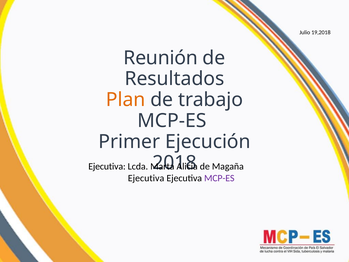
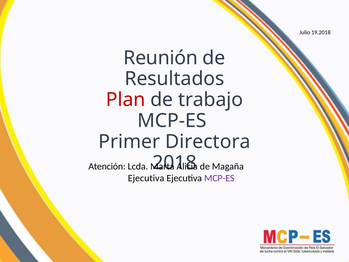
Plan colour: orange -> red
Ejecución: Ejecución -> Directora
Ejecutiva at (107, 166): Ejecutiva -> Atención
